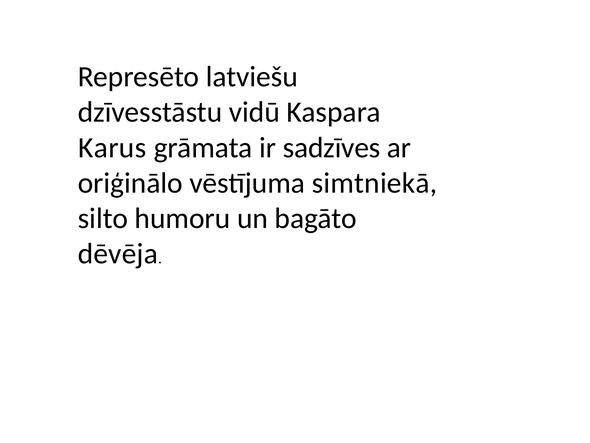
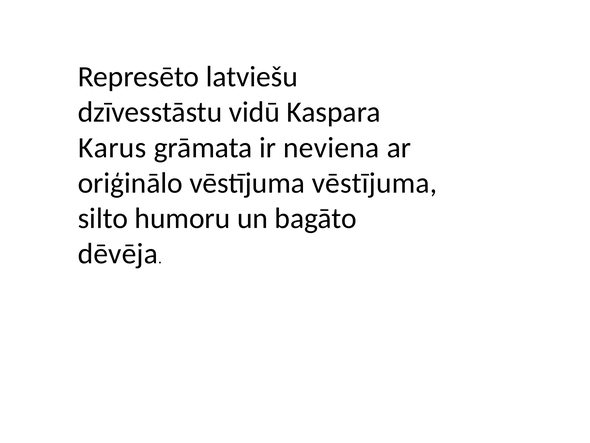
sadzīves: sadzīves -> neviena
vēstījuma simtniekā: simtniekā -> vēstījuma
